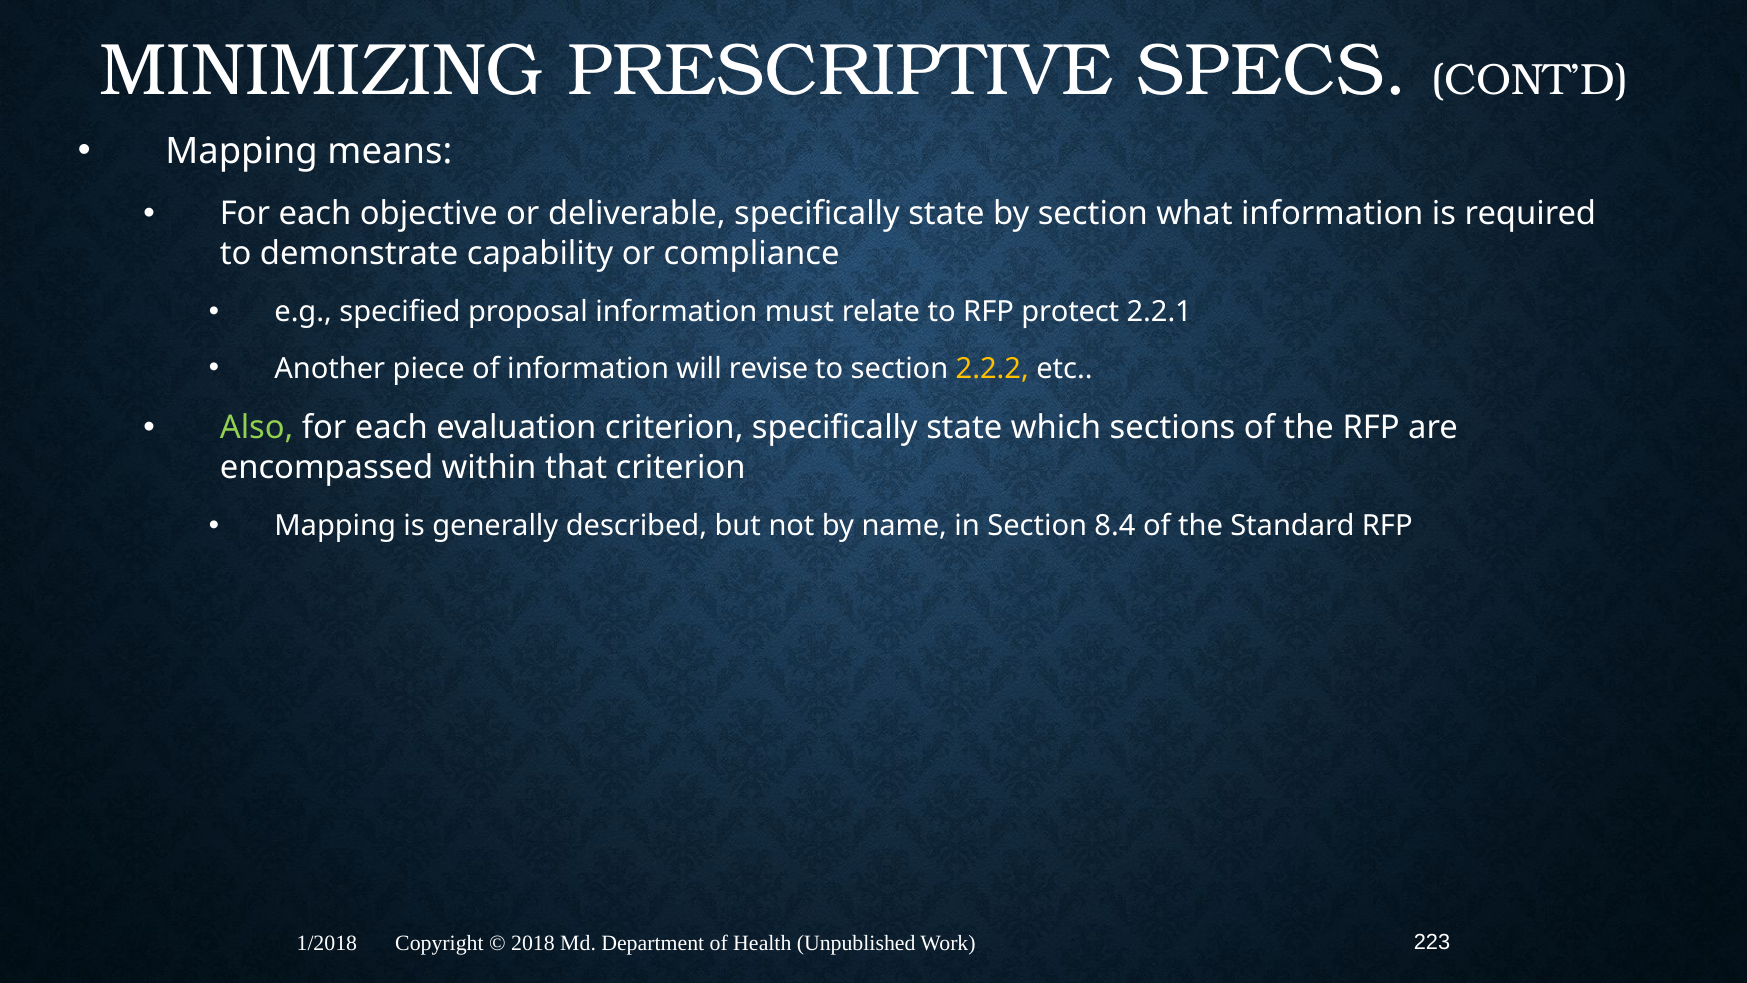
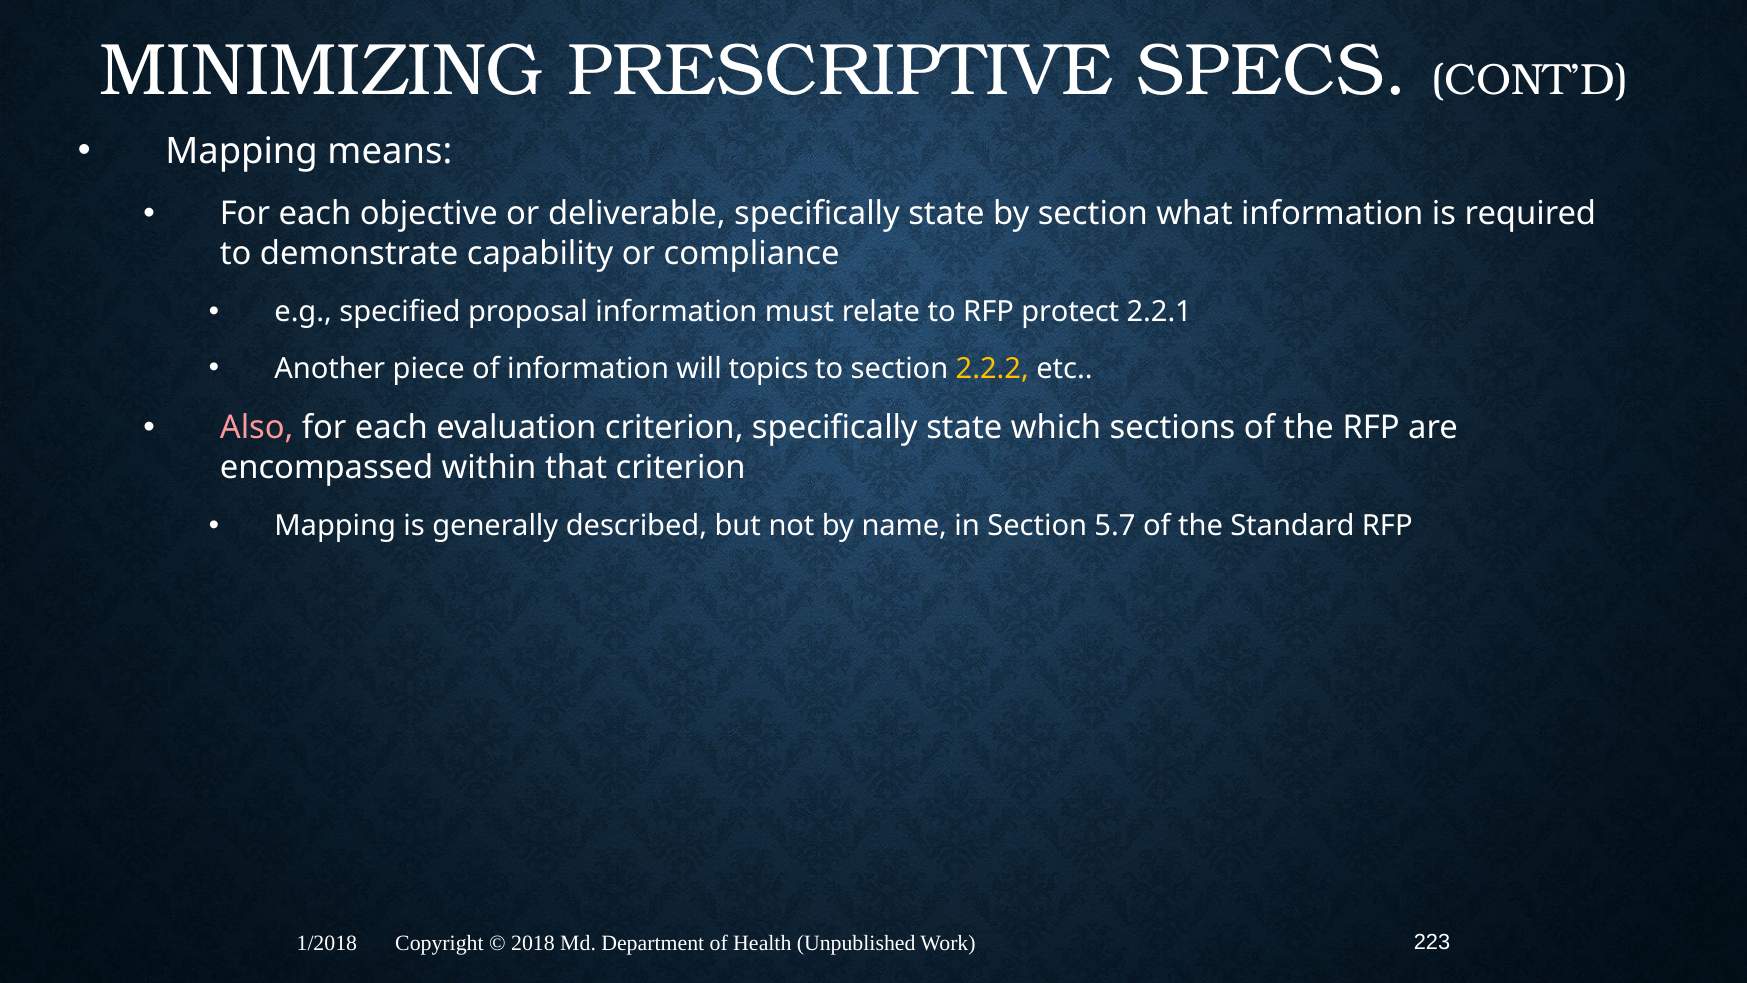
revise: revise -> topics
Also colour: light green -> pink
8.4: 8.4 -> 5.7
